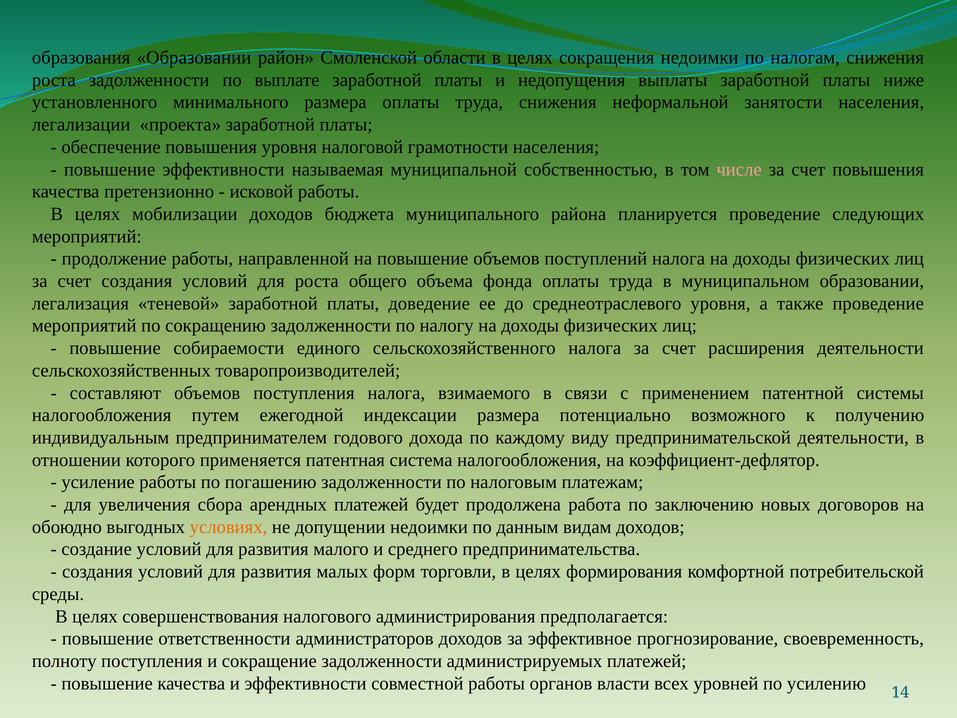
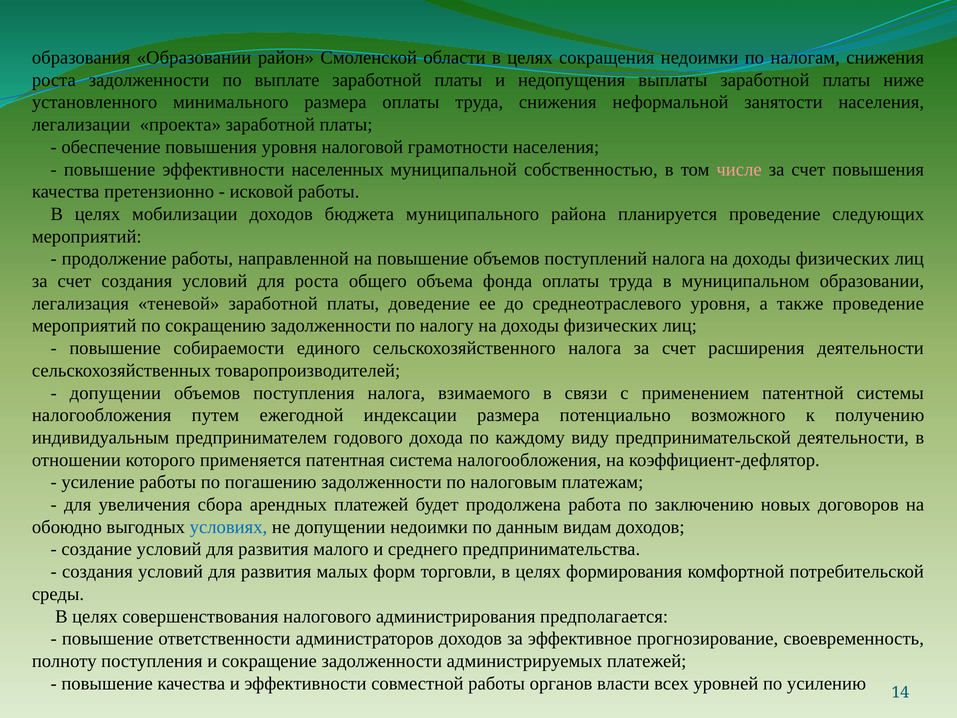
называемая: называемая -> населенных
составляют at (115, 393): составляют -> допущении
условиях colour: orange -> blue
